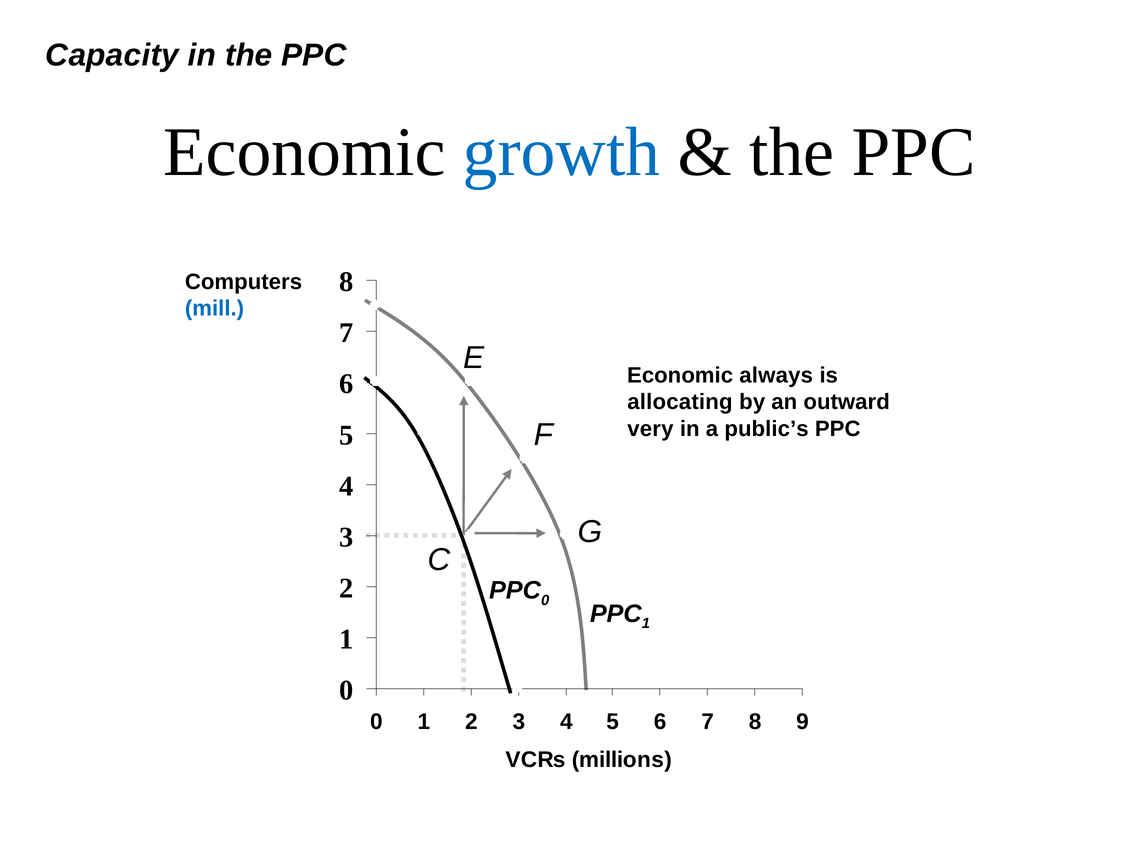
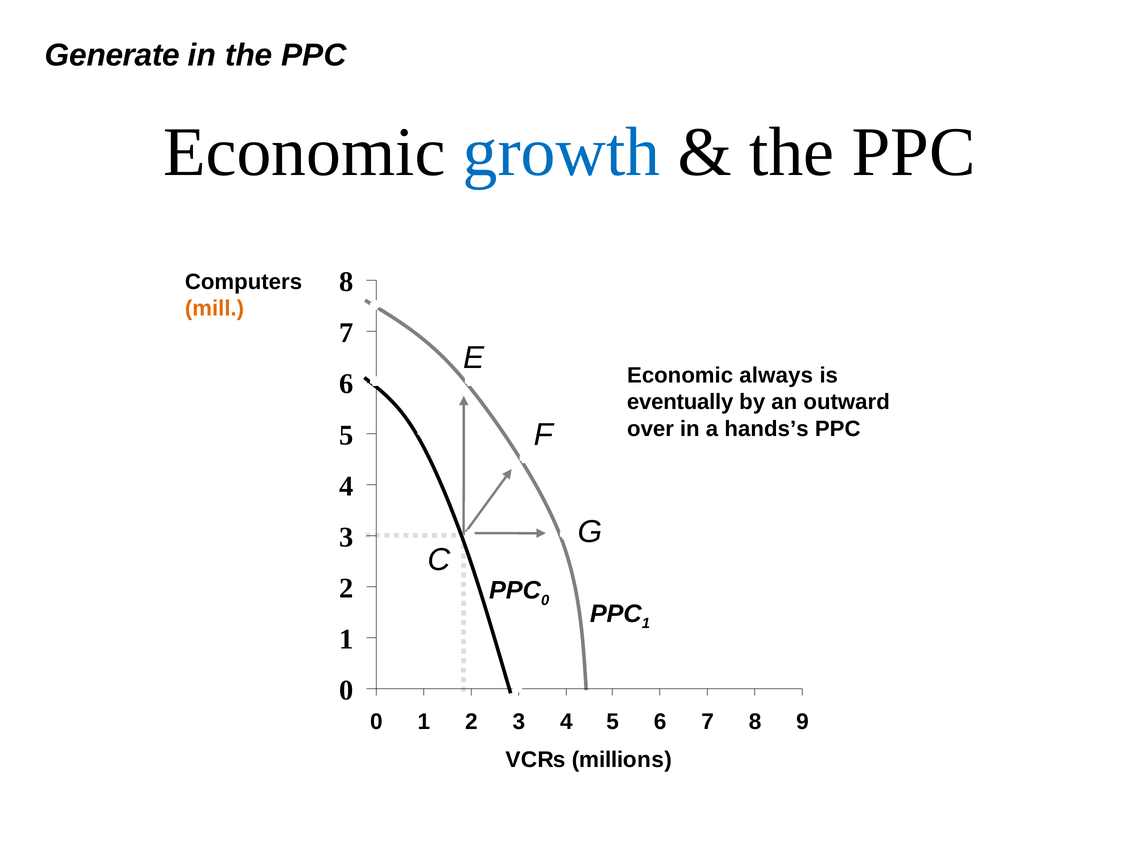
Capacity: Capacity -> Generate
mill colour: blue -> orange
allocating: allocating -> eventually
very: very -> over
public’s: public’s -> hands’s
